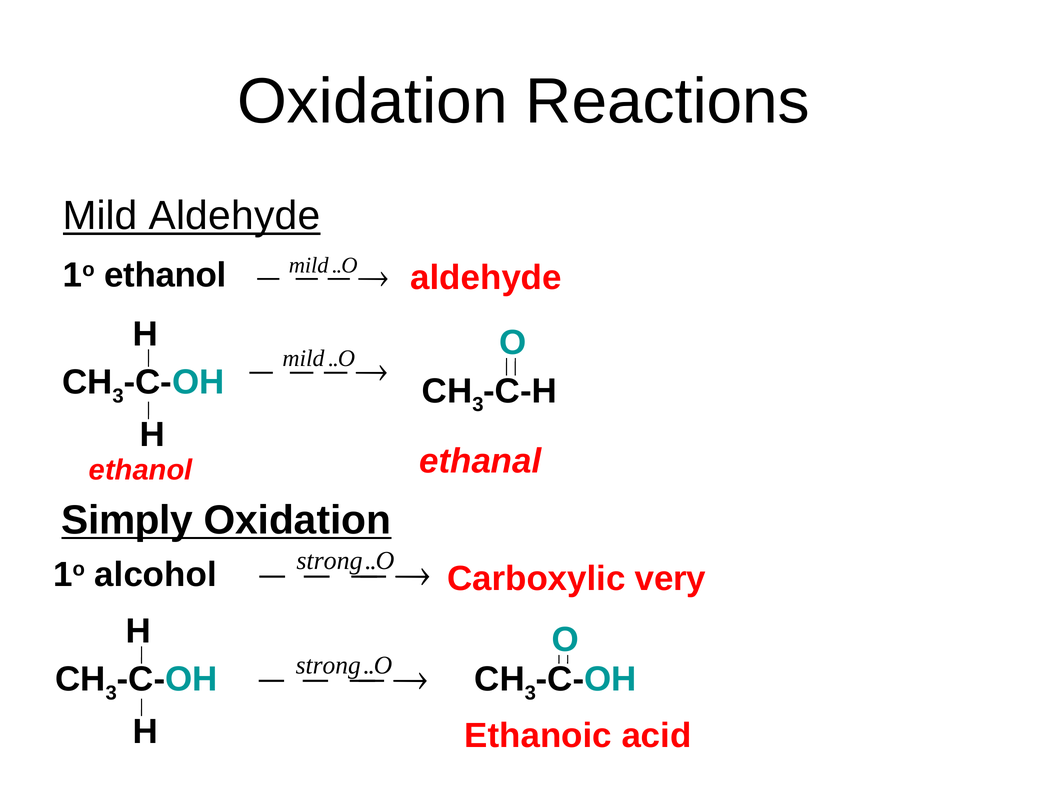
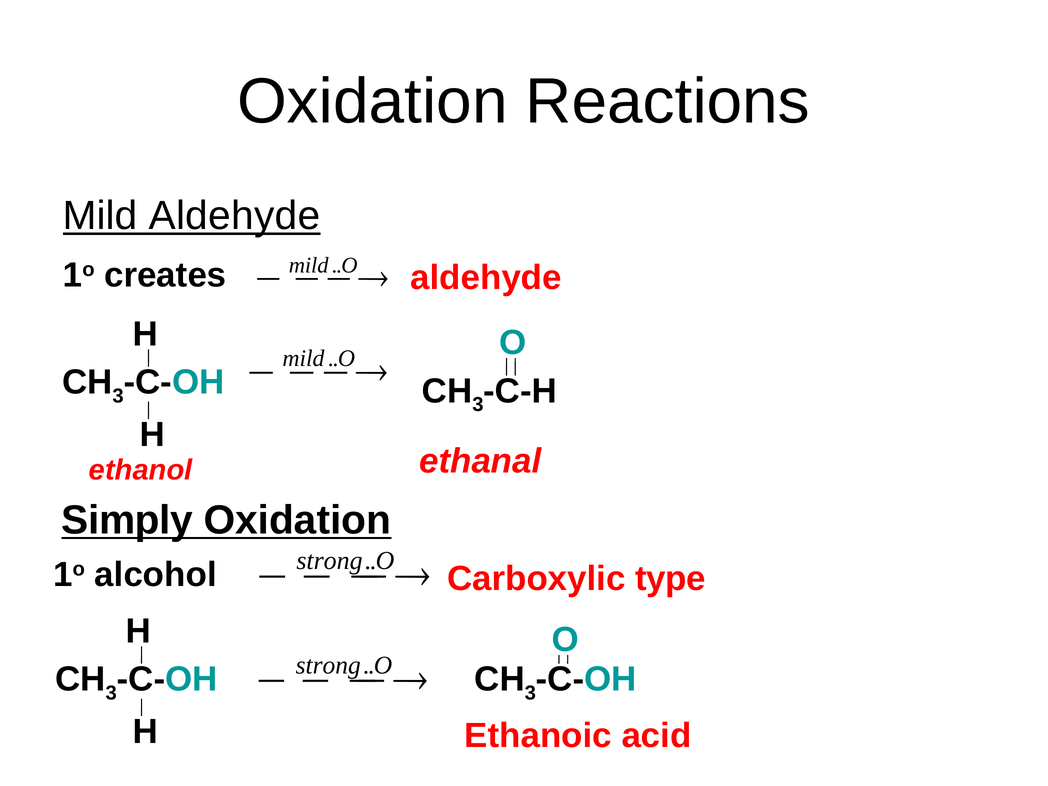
1o ethanol: ethanol -> creates
very: very -> type
